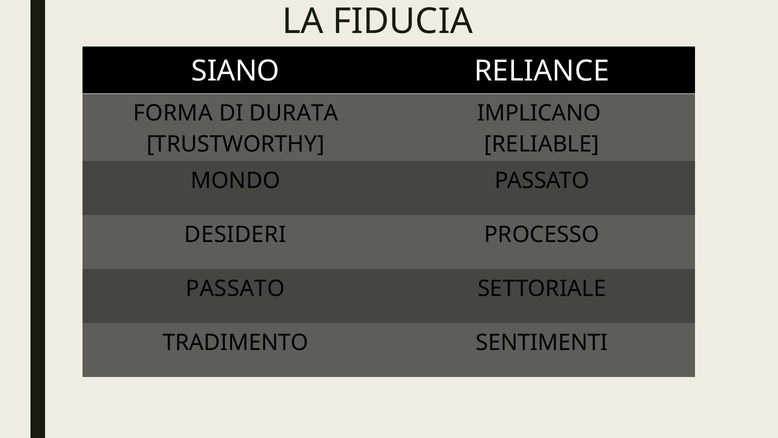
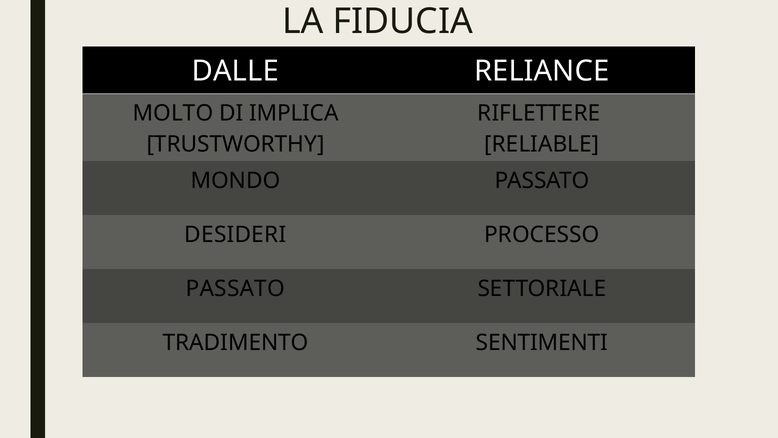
SIANO: SIANO -> DALLE
FORMA: FORMA -> MOLTO
DURATA: DURATA -> IMPLICA
IMPLICANO: IMPLICANO -> RIFLETTERE
